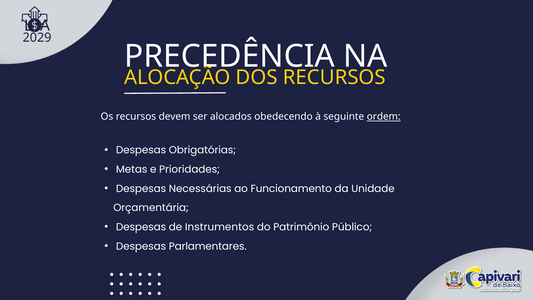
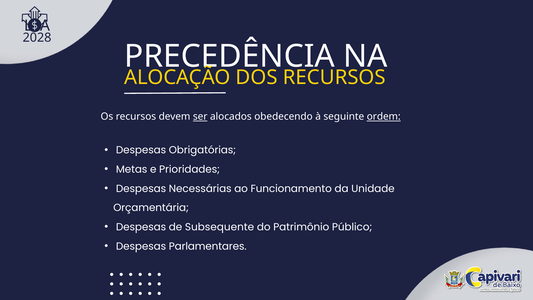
2029: 2029 -> 2028
ser underline: none -> present
Instrumentos: Instrumentos -> Subsequente
